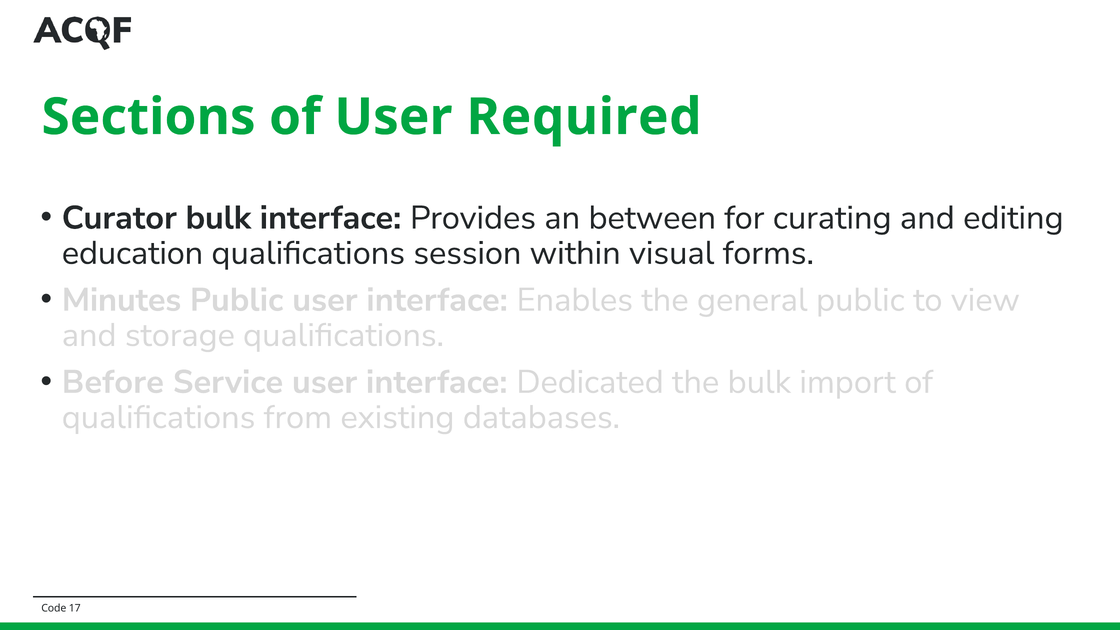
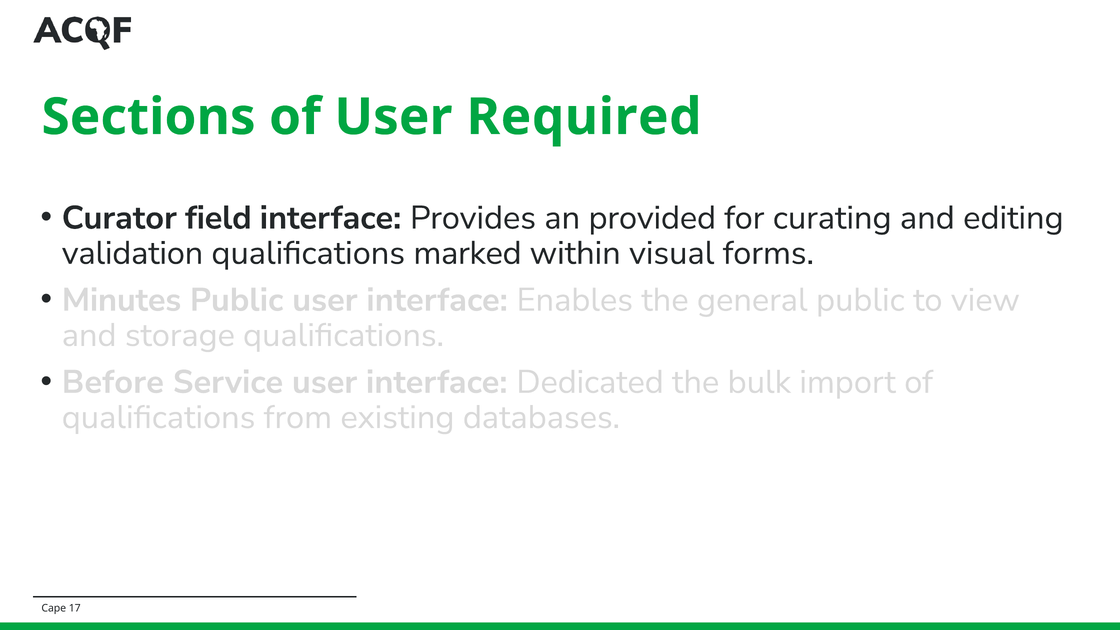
Curator bulk: bulk -> field
between: between -> provided
education: education -> validation
session: session -> marked
Code: Code -> Cape
